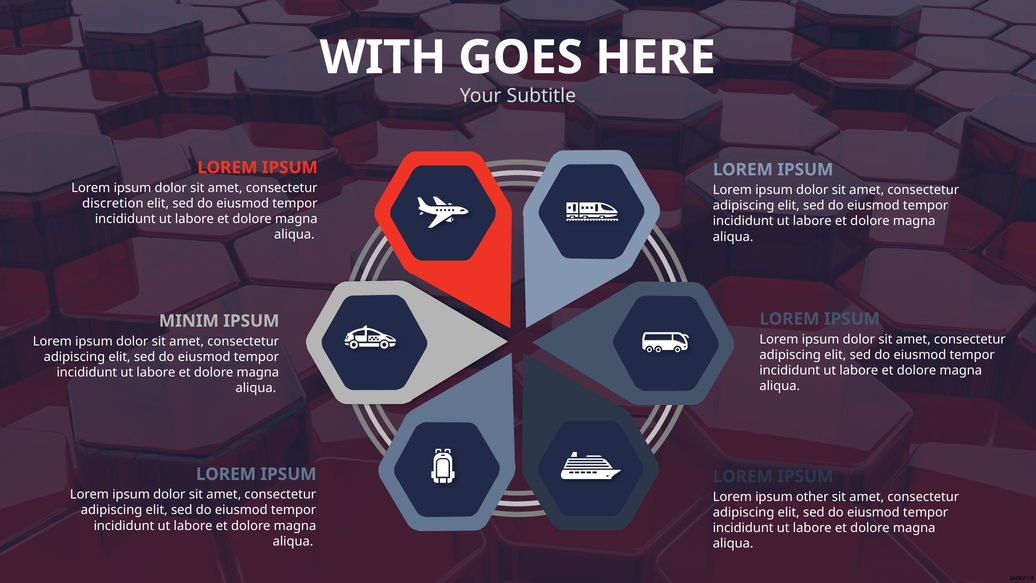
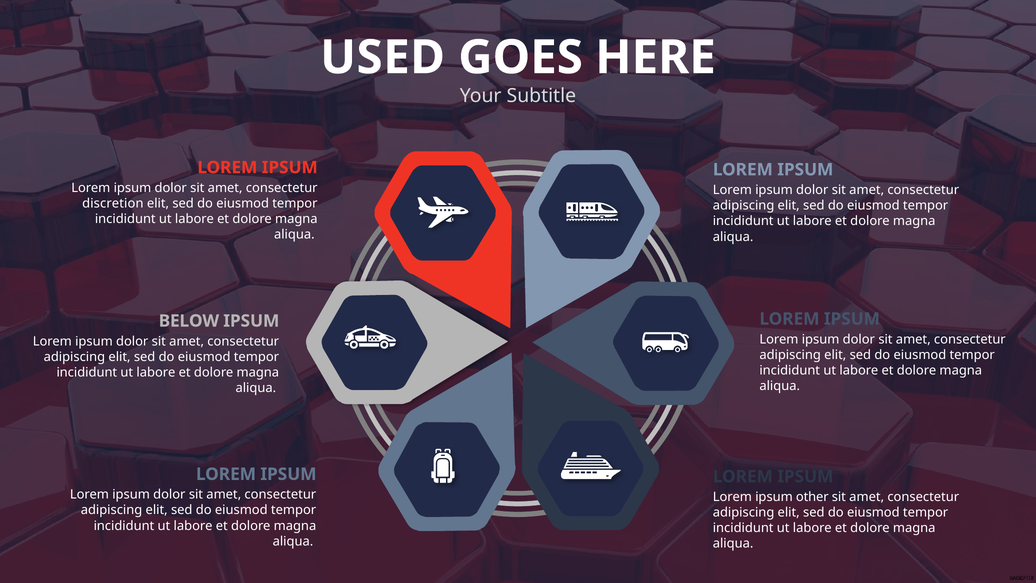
WITH: WITH -> USED
MINIM: MINIM -> BELOW
